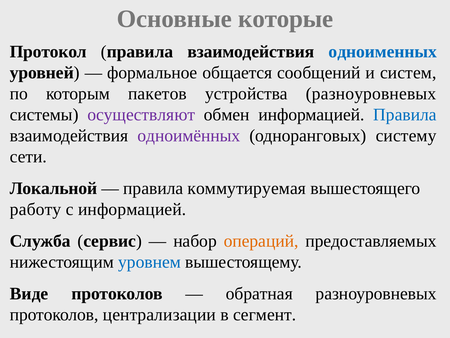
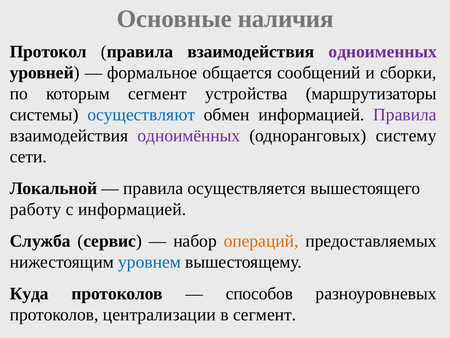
которые: которые -> наличия
одноименных colour: blue -> purple
систем: систем -> сборки
которым пакетов: пакетов -> сегмент
устройства разноуровневых: разноуровневых -> маршрутизаторы
осуществляют colour: purple -> blue
Правила at (405, 115) colour: blue -> purple
коммутируемая: коммутируемая -> осуществляется
Виде: Виде -> Куда
обратная: обратная -> способов
